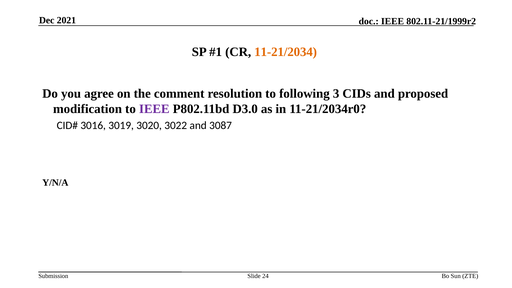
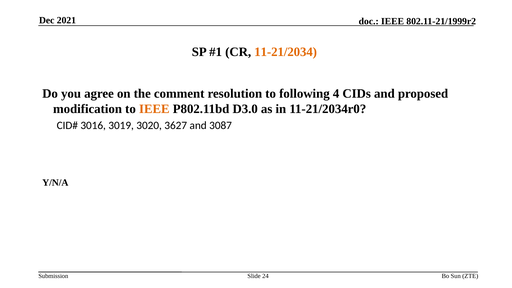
3: 3 -> 4
IEEE at (154, 109) colour: purple -> orange
3022: 3022 -> 3627
